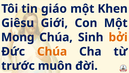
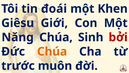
giáo: giáo -> đoái
Mong: Mong -> Năng
bởi colour: orange -> red
